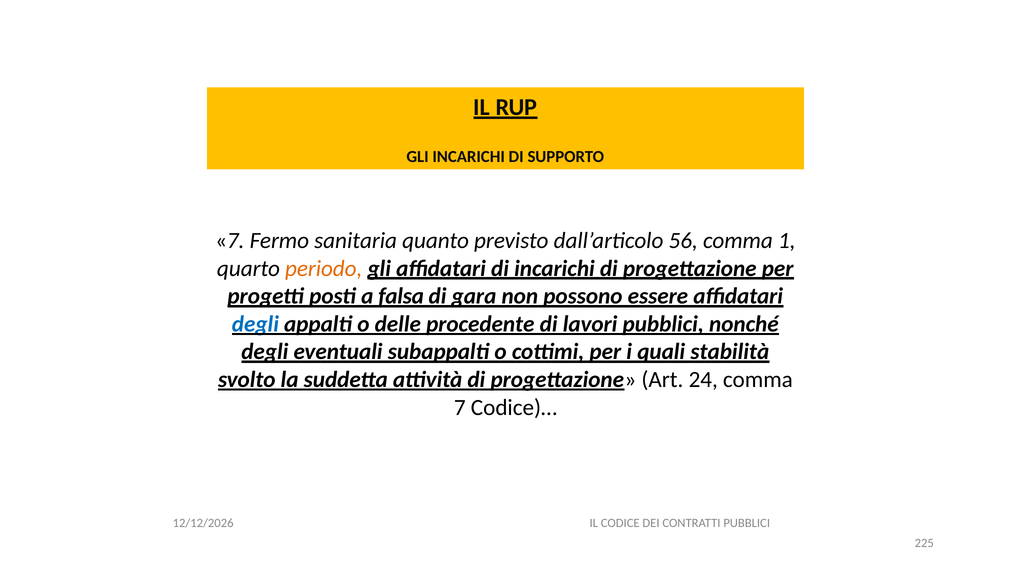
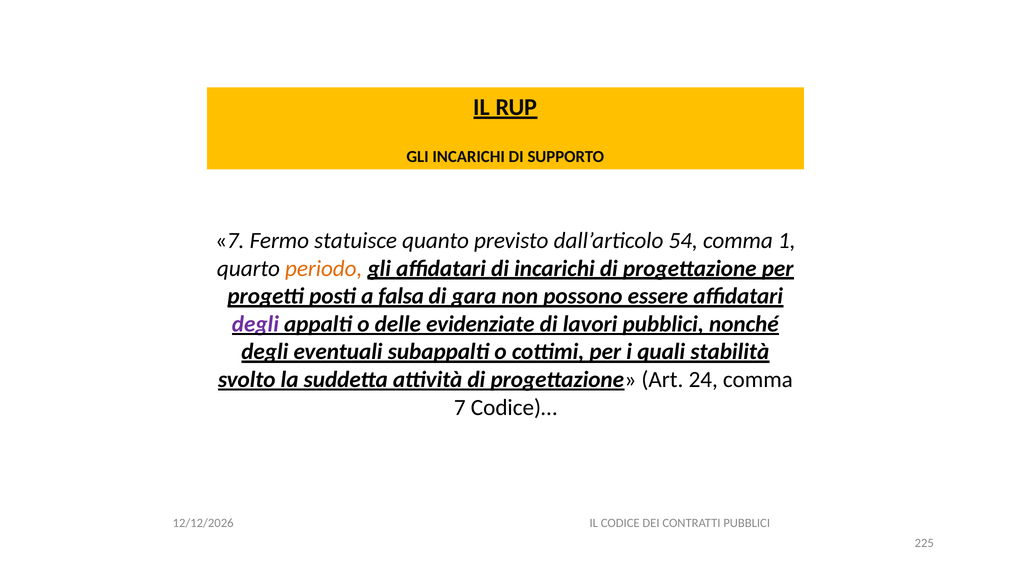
sanitaria: sanitaria -> statuisce
56: 56 -> 54
degli at (255, 324) colour: blue -> purple
procedente: procedente -> evidenziate
